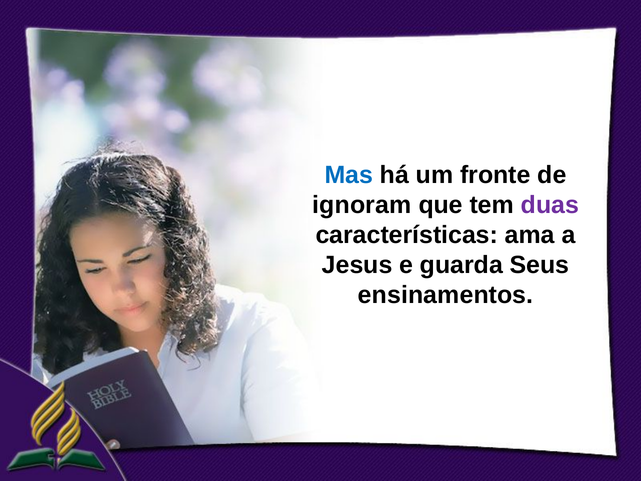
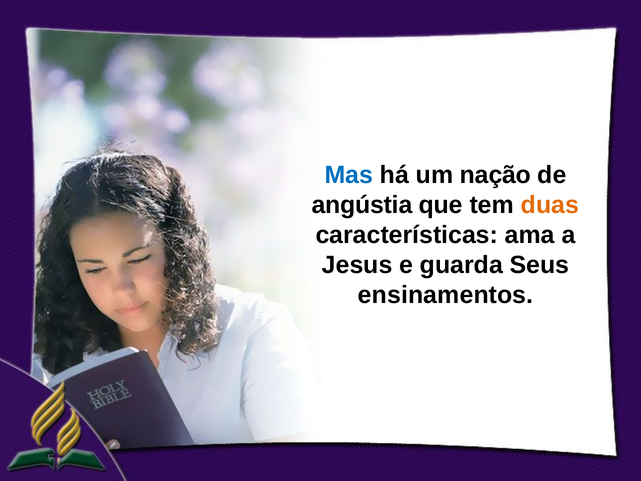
fronte: fronte -> nação
ignoram: ignoram -> angústia
duas colour: purple -> orange
